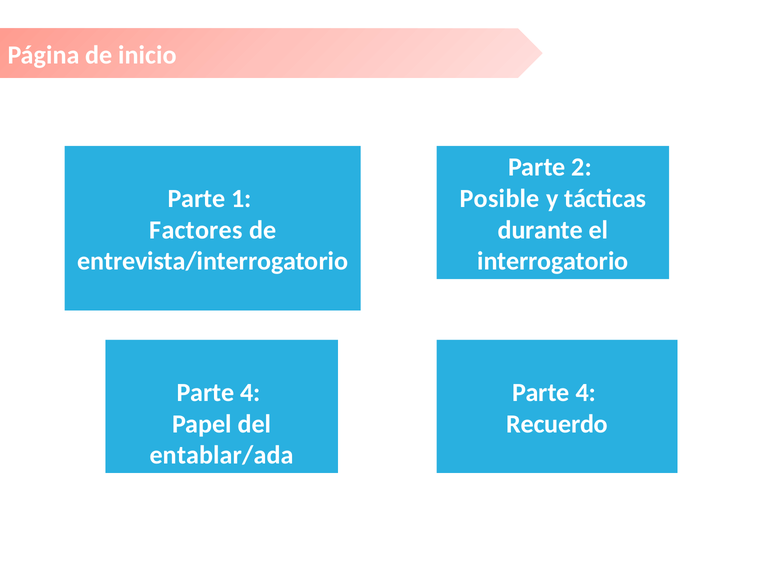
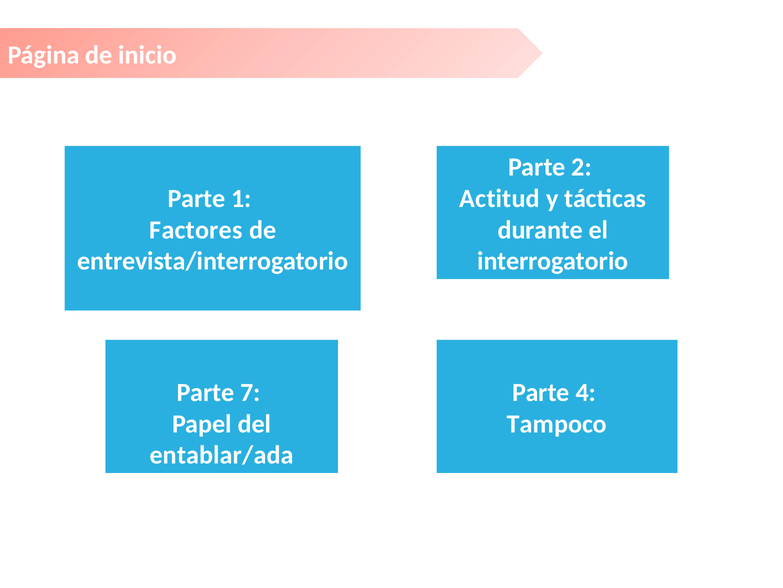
Posible: Posible -> Actitud
4 at (250, 392): 4 -> 7
Recuerdo: Recuerdo -> Tampoco
